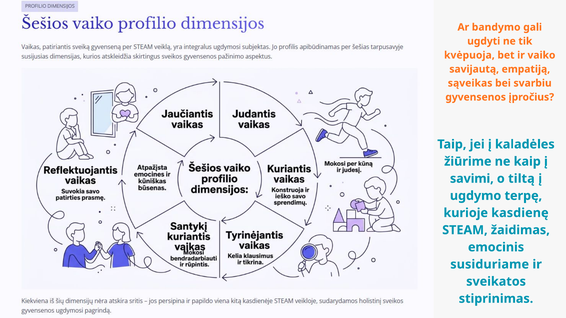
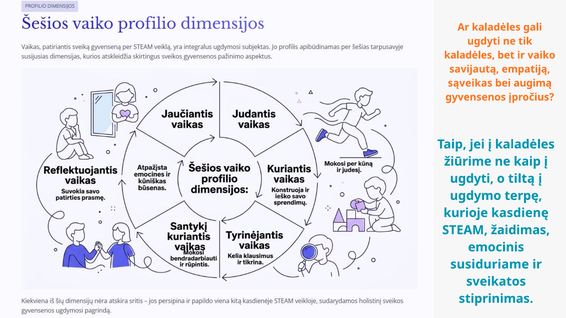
Ar bandymo: bandymo -> kaladėles
kvėpuoja at (469, 55): kvėpuoja -> kaladėles
svarbiu: svarbiu -> augimą
savimi at (472, 179): savimi -> ugdyti
